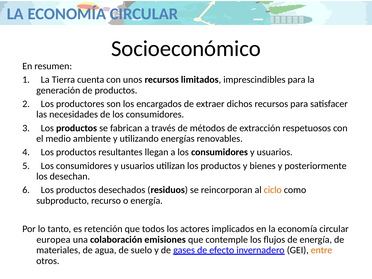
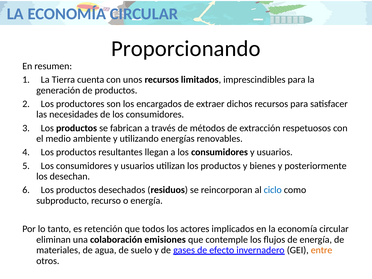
Socioeconómico: Socioeconómico -> Proporcionando
ciclo colour: orange -> blue
europea: europea -> eliminan
